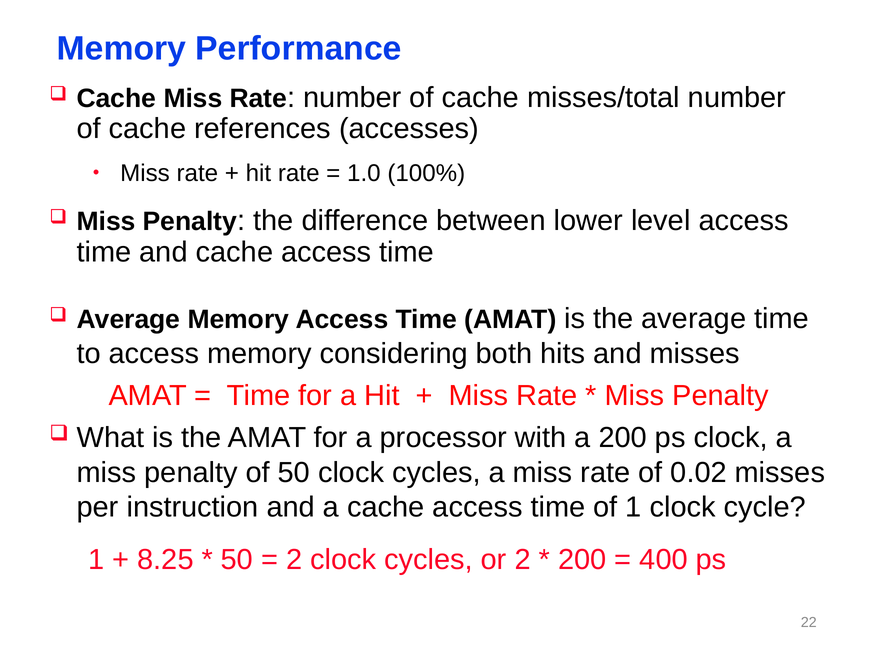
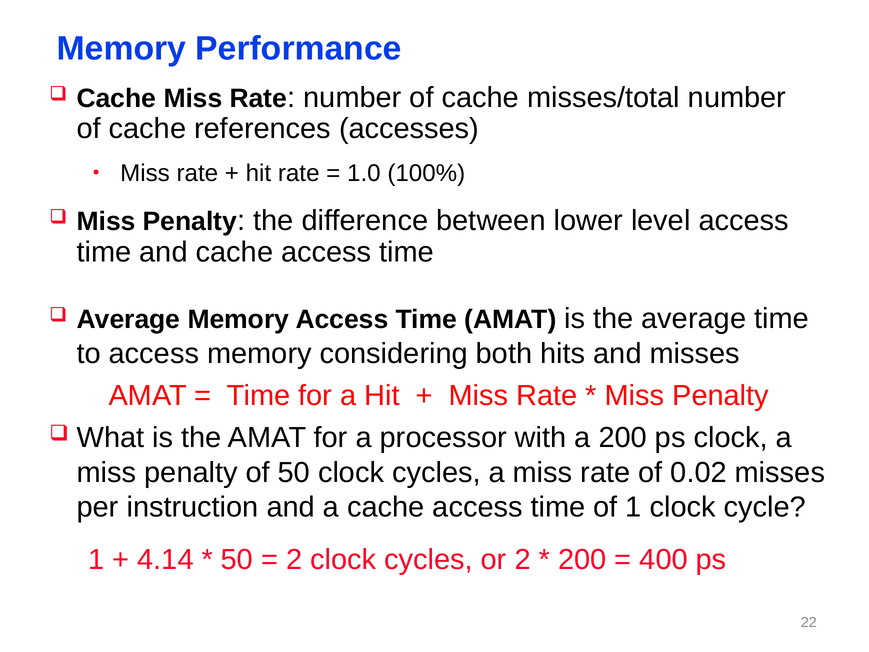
8.25: 8.25 -> 4.14
